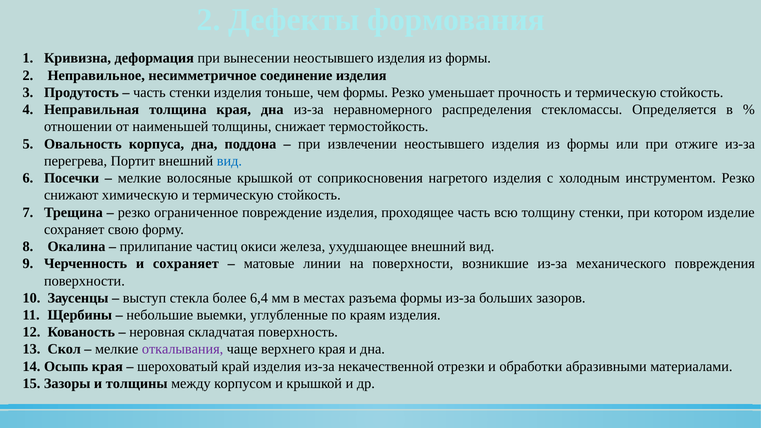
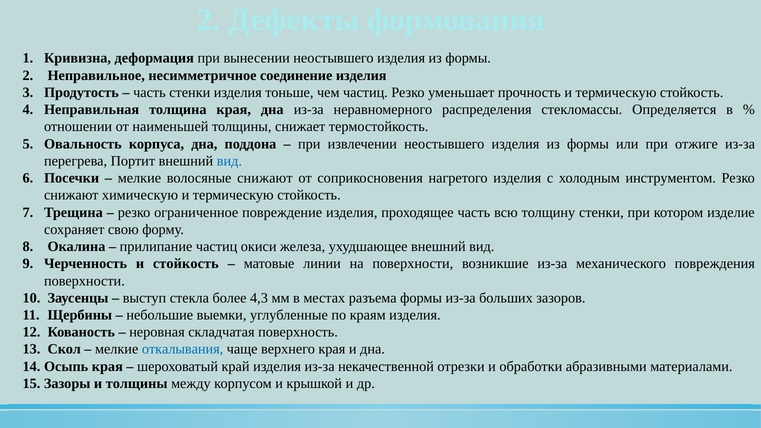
чем формы: формы -> частиц
волосяные крышкой: крышкой -> снижают
и сохраняет: сохраняет -> стойкость
6,4: 6,4 -> 4,3
откалывания colour: purple -> blue
